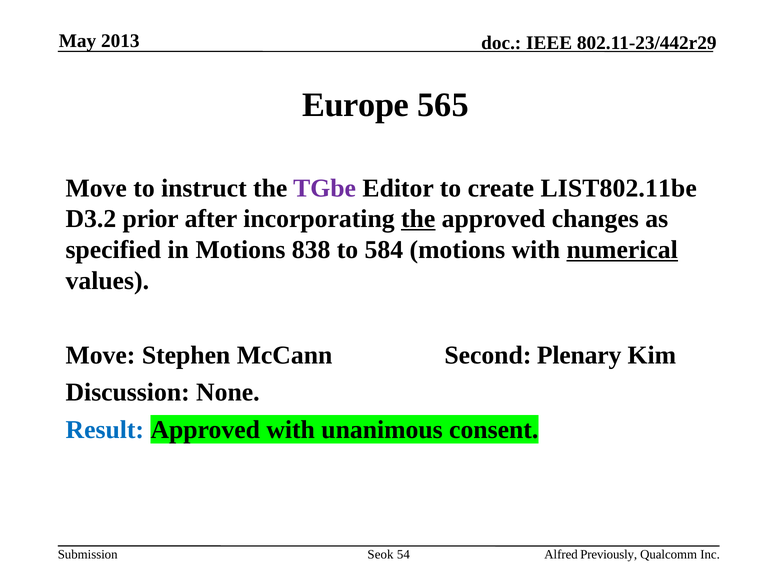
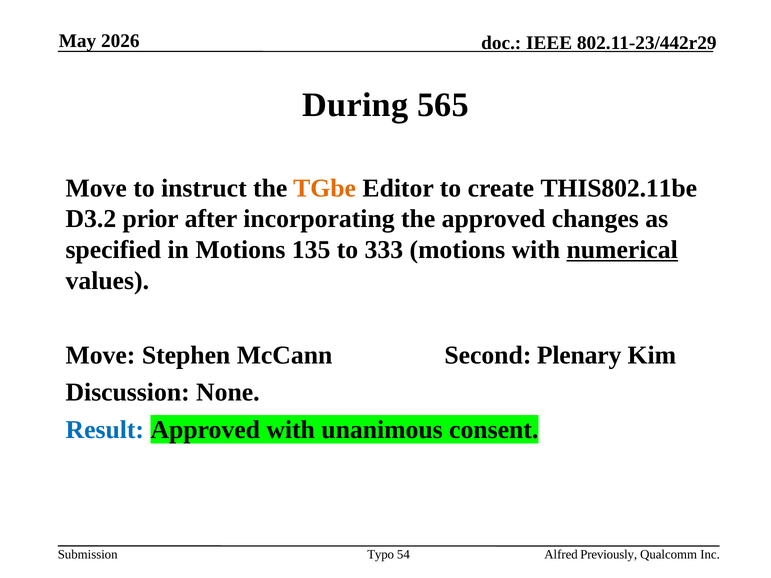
2013: 2013 -> 2026
Europe: Europe -> During
TGbe colour: purple -> orange
LIST802.11be: LIST802.11be -> THIS802.11be
the at (418, 219) underline: present -> none
838: 838 -> 135
584: 584 -> 333
Seok: Seok -> Typo
